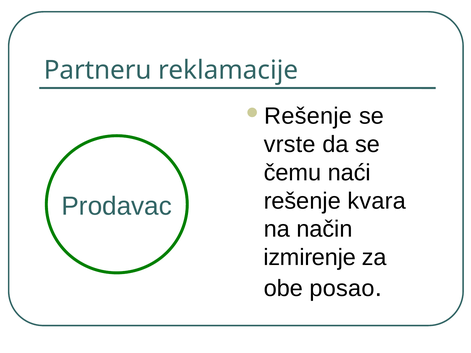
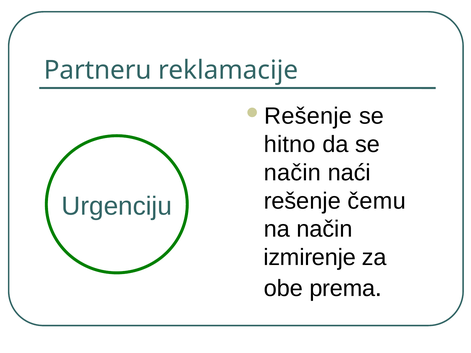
vrste: vrste -> hitno
čemu at (292, 173): čemu -> način
kvara: kvara -> čemu
Prodavac: Prodavac -> Urgenciju
posao: posao -> prema
